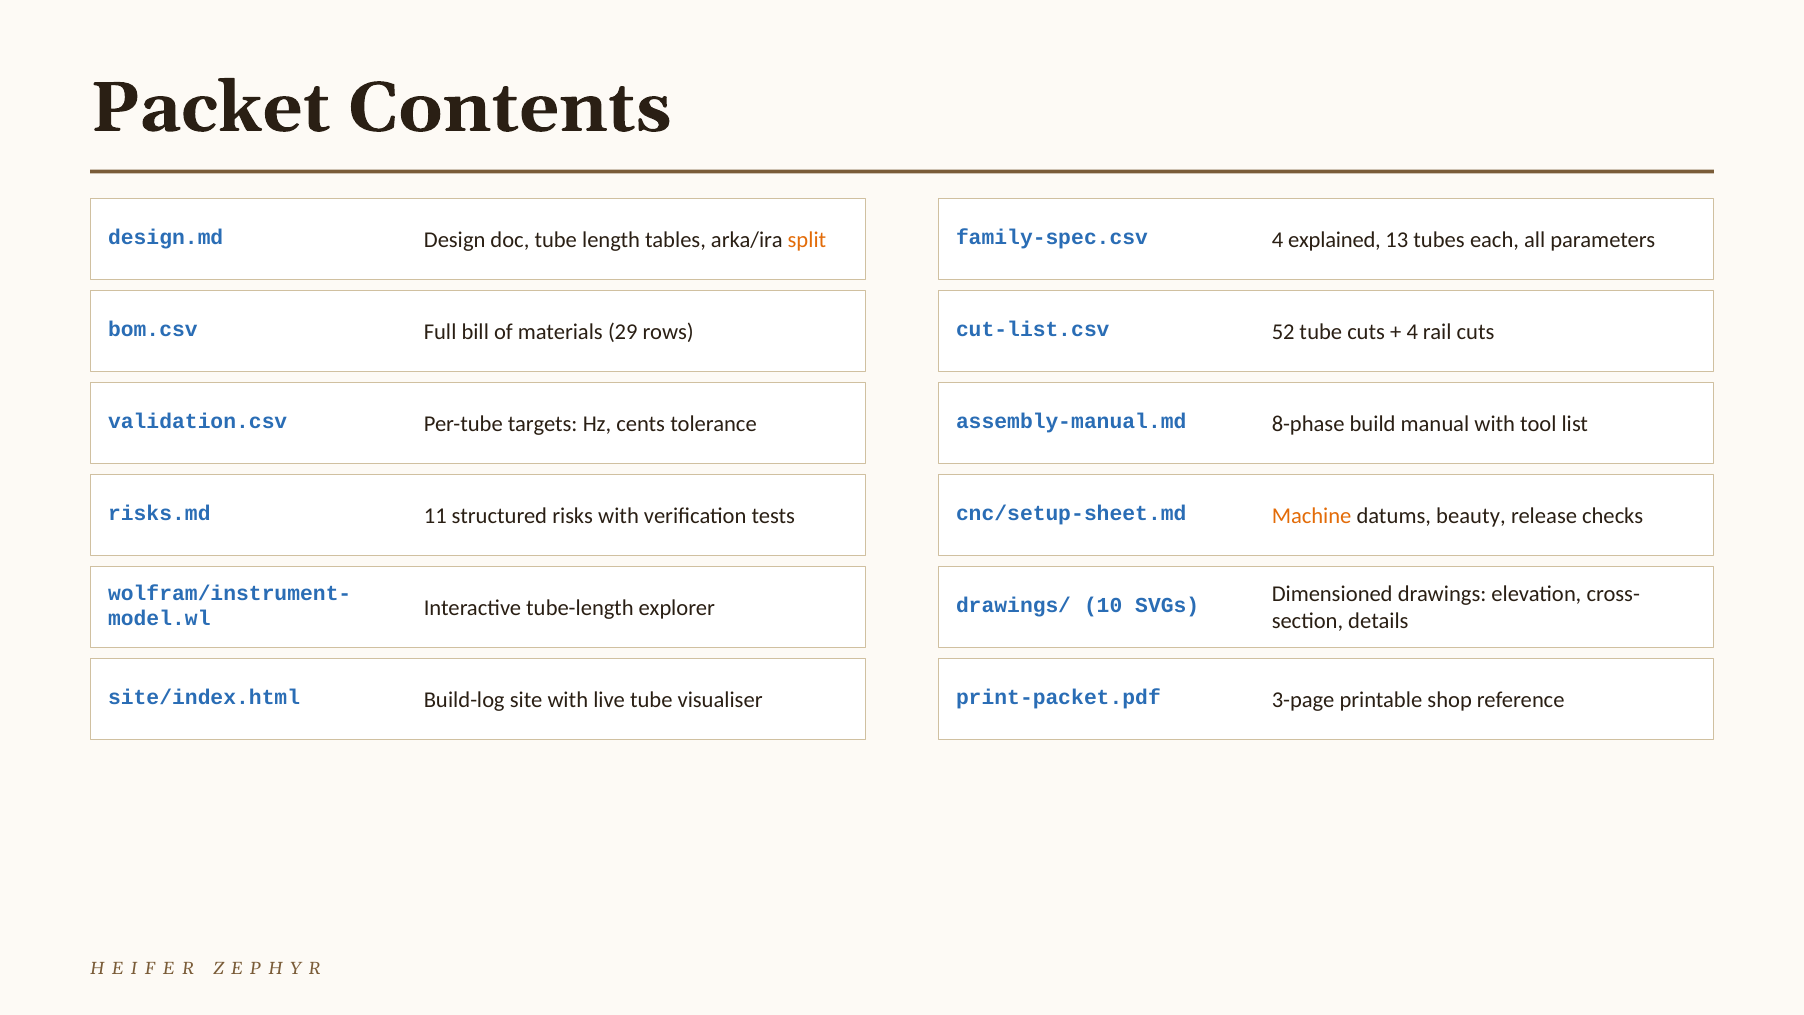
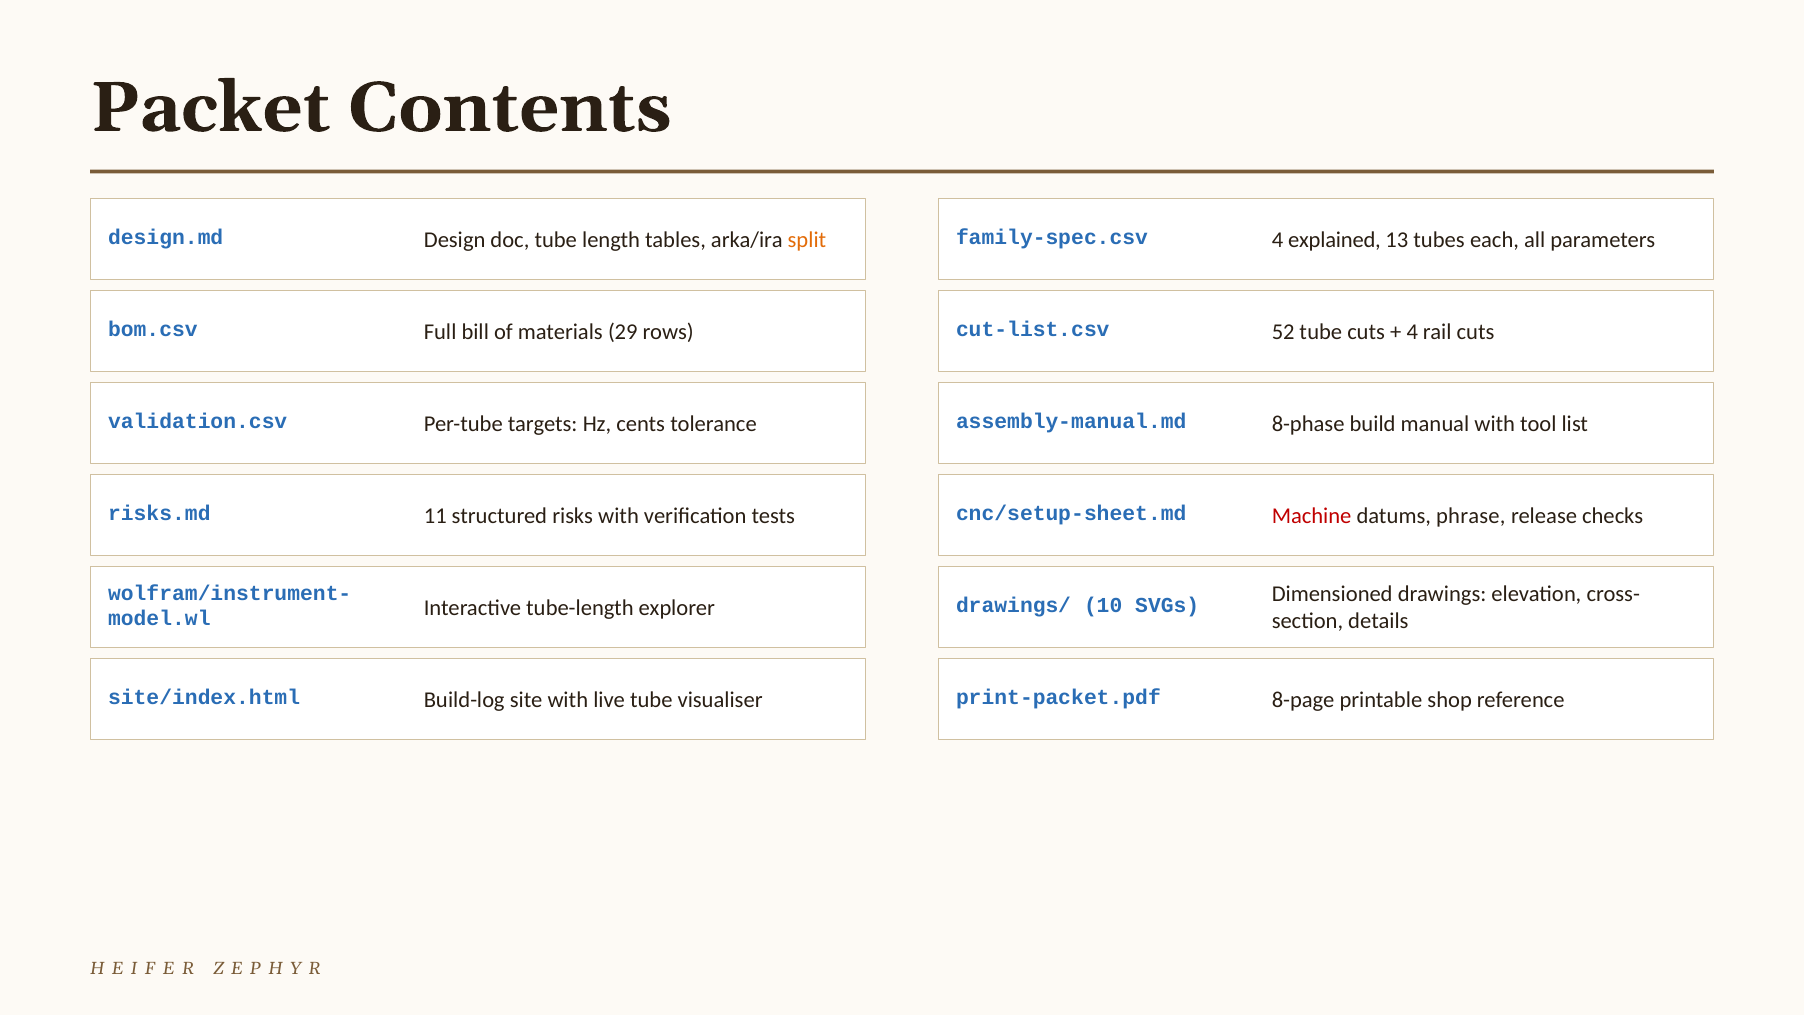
Machine colour: orange -> red
beauty: beauty -> phrase
3-page: 3-page -> 8-page
